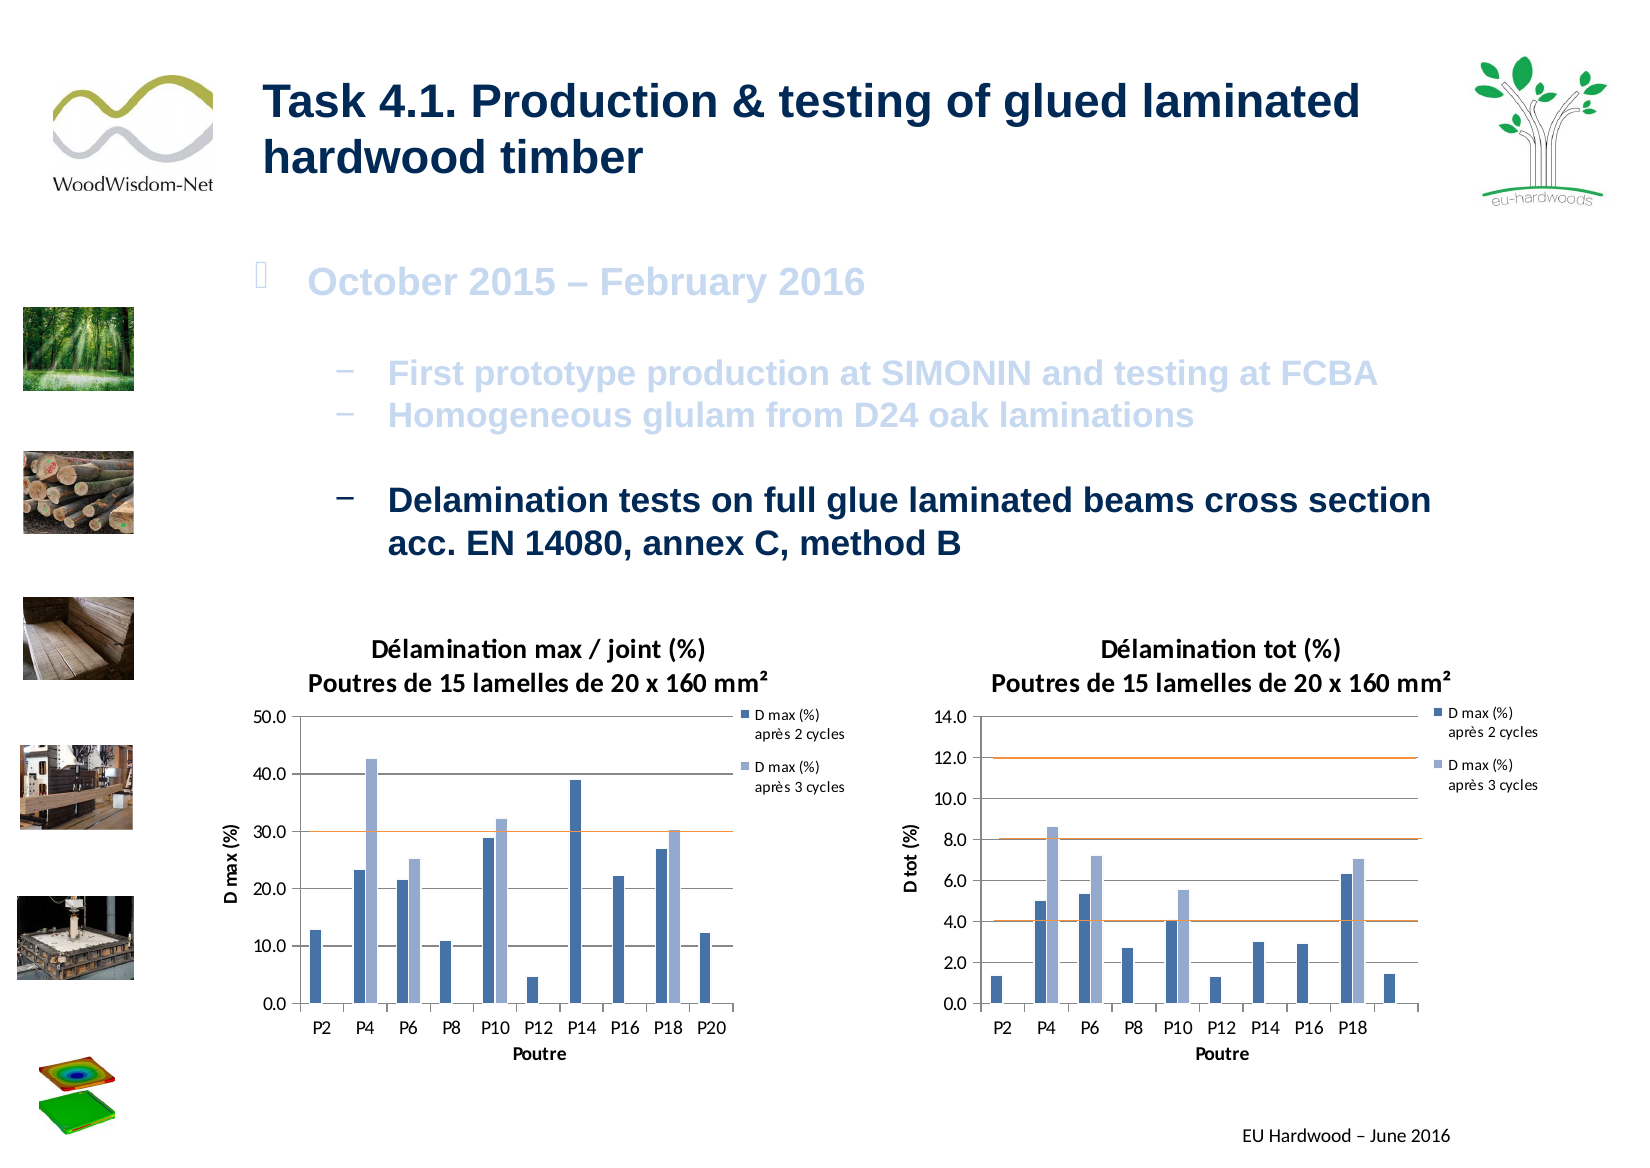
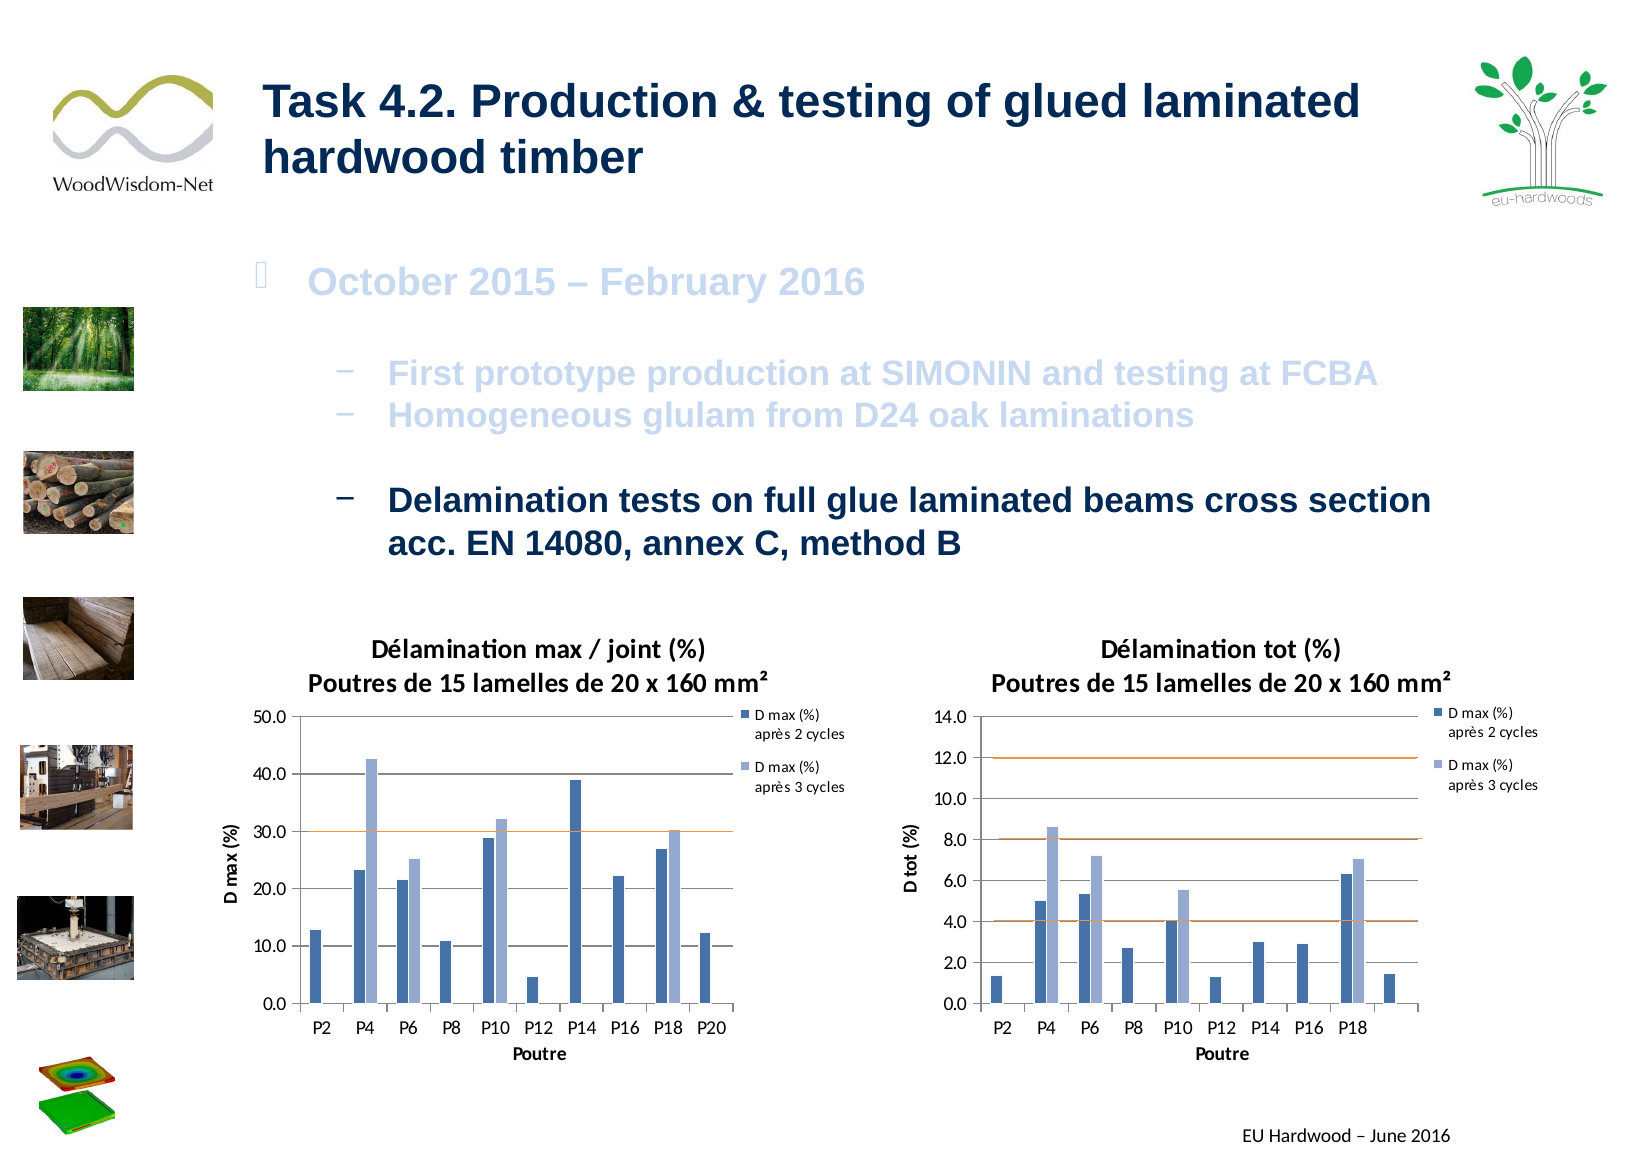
4.1: 4.1 -> 4.2
